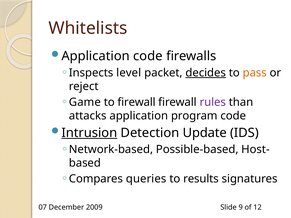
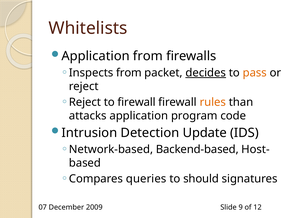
Application code: code -> from
Inspects level: level -> from
Game at (85, 102): Game -> Reject
rules colour: purple -> orange
Intrusion underline: present -> none
Possible-based: Possible-based -> Backend-based
results: results -> should
